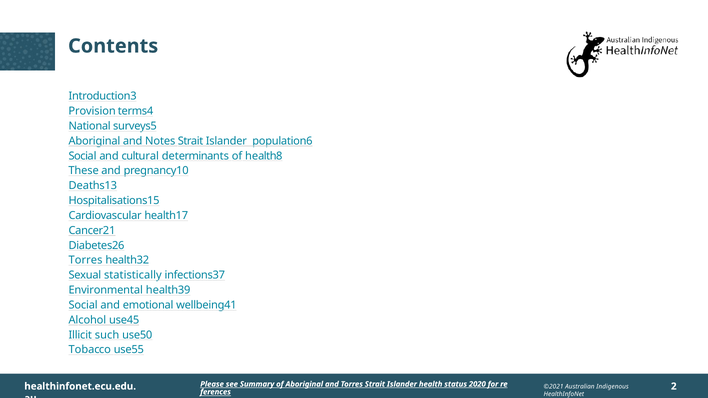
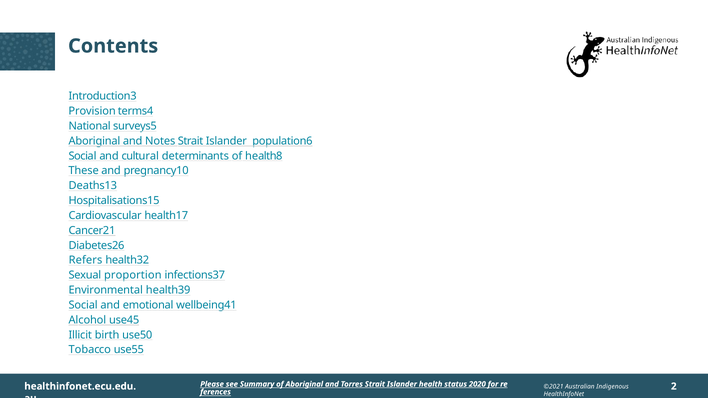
Torres at (86, 260): Torres -> Refers
statistically: statistically -> proportion
such: such -> birth
